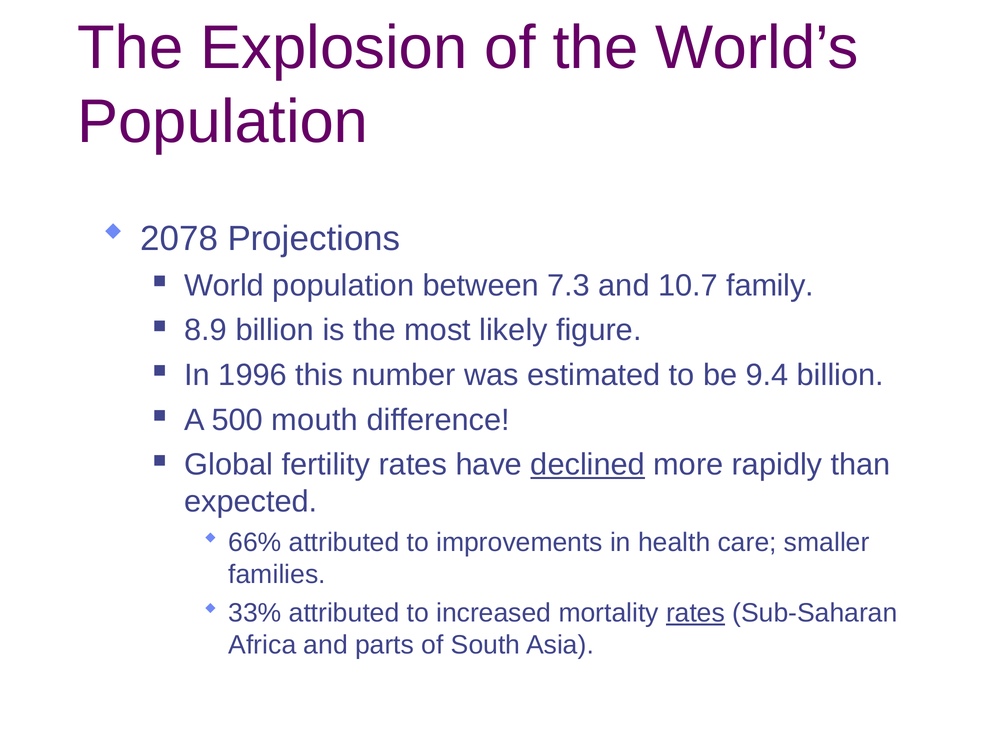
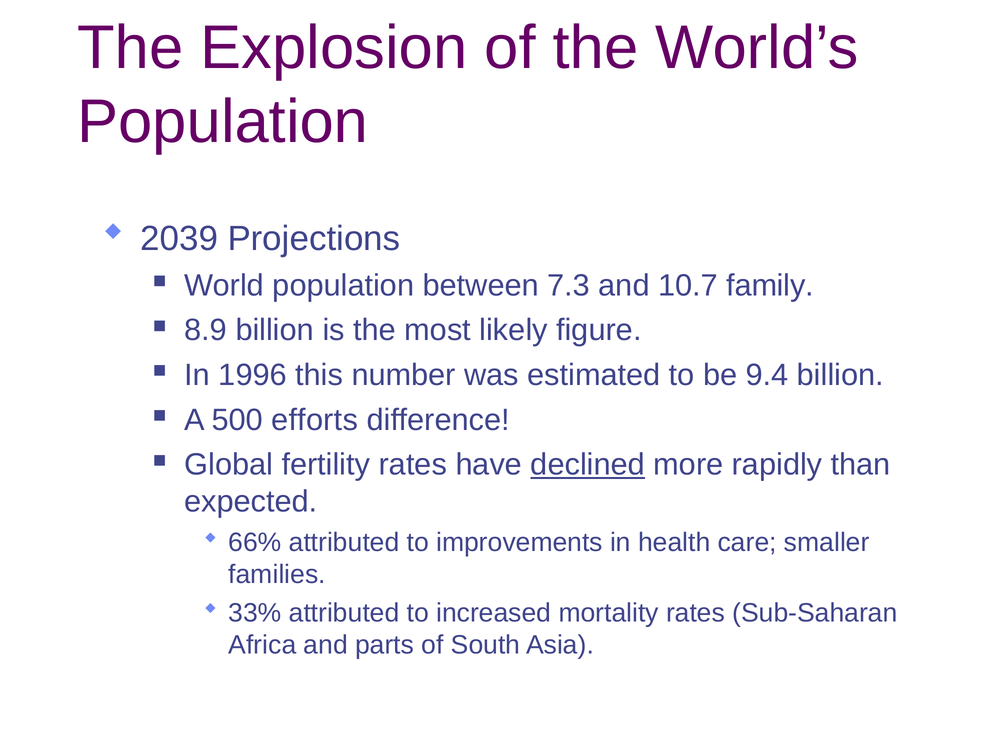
2078: 2078 -> 2039
mouth: mouth -> efforts
rates at (696, 613) underline: present -> none
